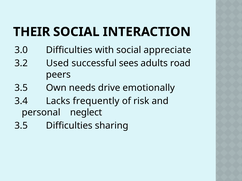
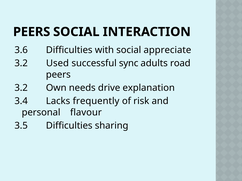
THEIR at (32, 32): THEIR -> PEERS
3.0: 3.0 -> 3.6
sees: sees -> sync
3.5 at (21, 88): 3.5 -> 3.2
emotionally: emotionally -> explanation
neglect: neglect -> flavour
